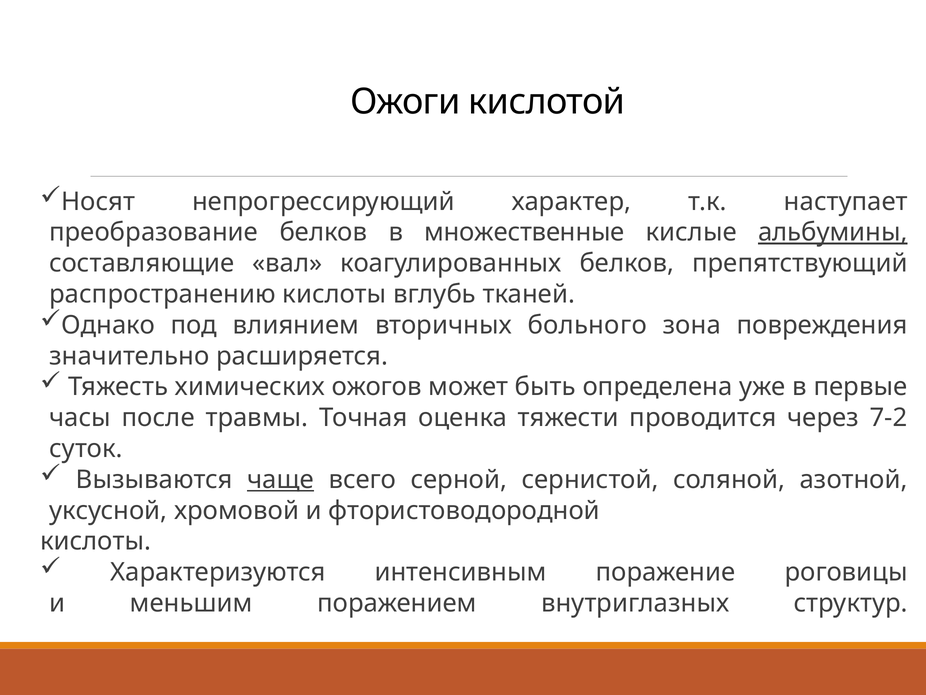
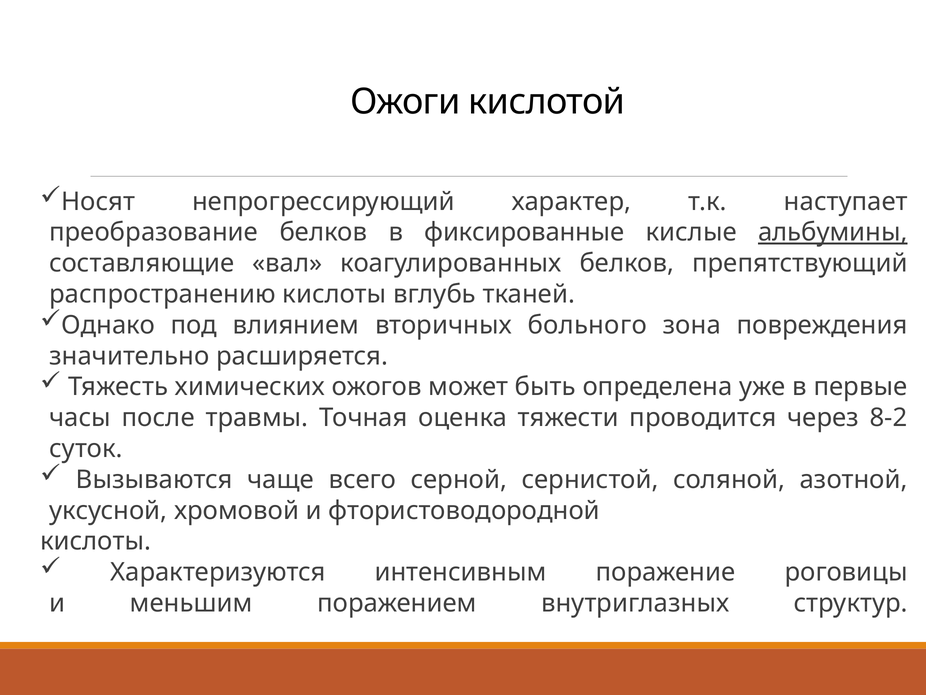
множественные: множественные -> фиксированные
7-2: 7-2 -> 8-2
чаще underline: present -> none
